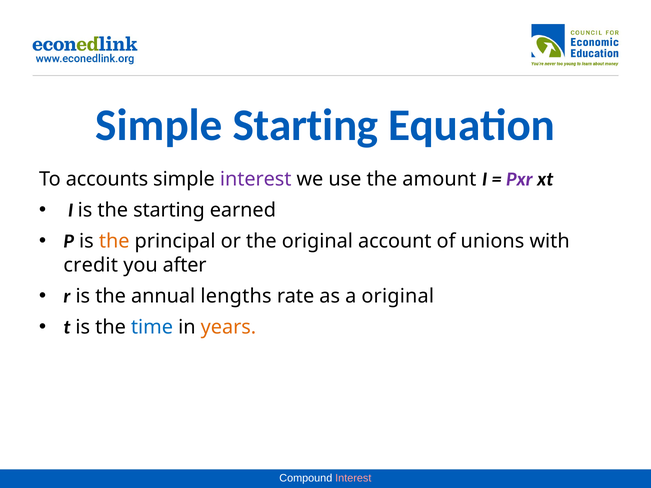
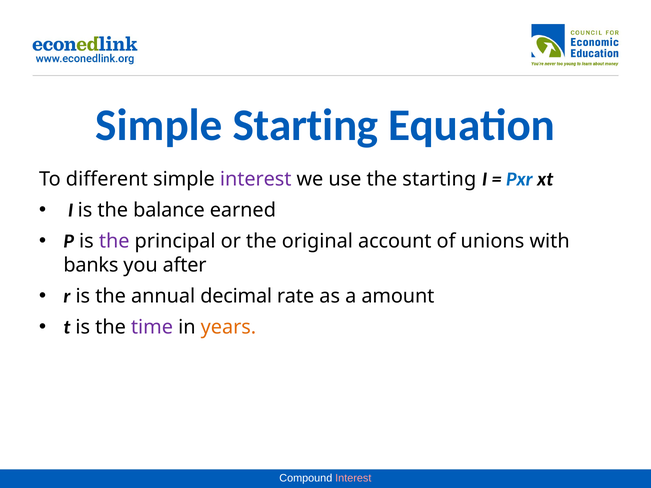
accounts: accounts -> different
the amount: amount -> starting
Pxr colour: purple -> blue
the starting: starting -> balance
the at (114, 242) colour: orange -> purple
credit: credit -> banks
lengths: lengths -> decimal
a original: original -> amount
time colour: blue -> purple
